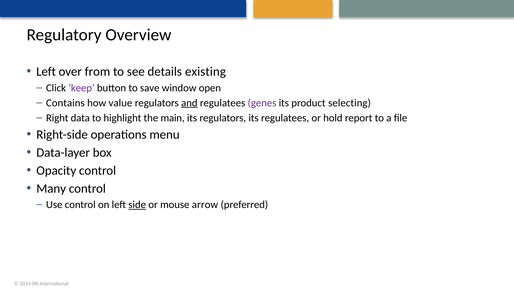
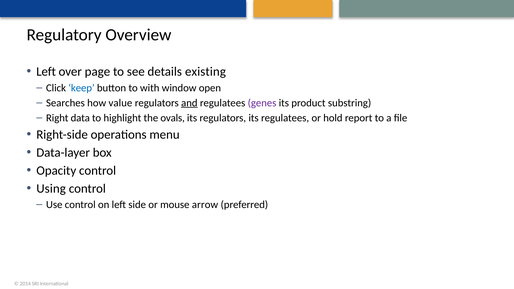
from: from -> page
keep colour: purple -> blue
save: save -> with
Contains: Contains -> Searches
selecting: selecting -> substring
main: main -> ovals
Many: Many -> Using
side underline: present -> none
